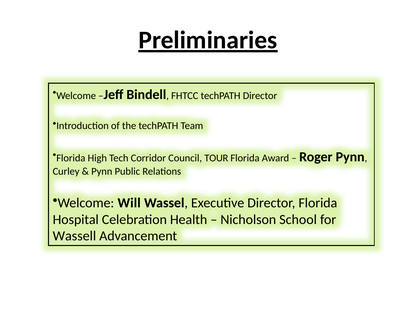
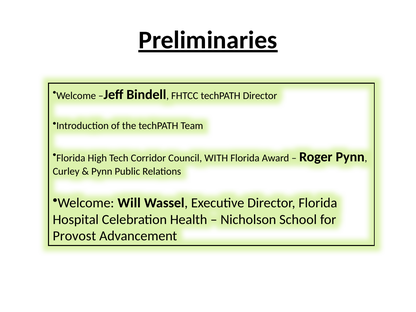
TOUR: TOUR -> WITH
Wassell: Wassell -> Provost
